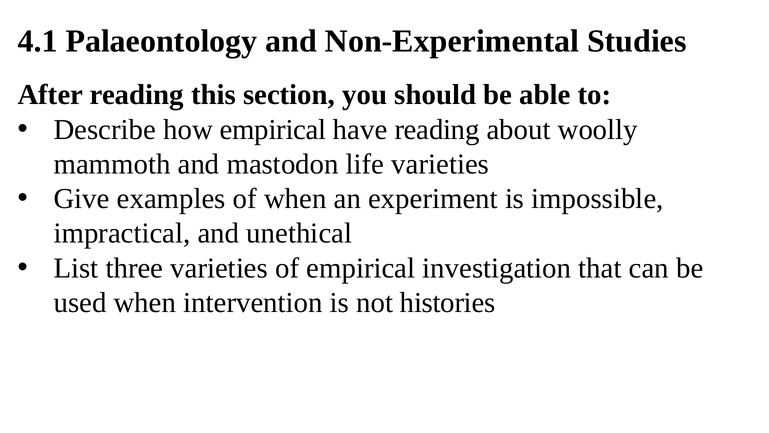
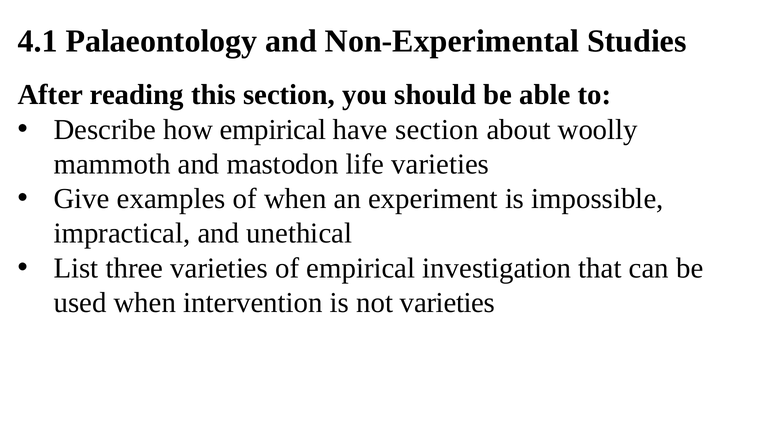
have reading: reading -> section
not histories: histories -> varieties
